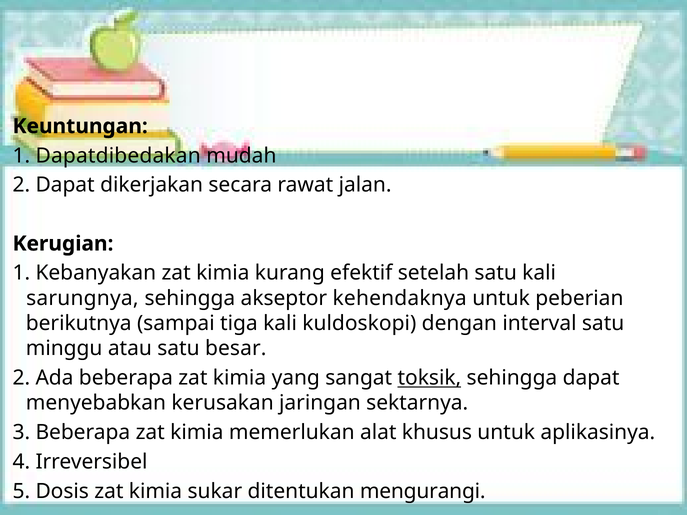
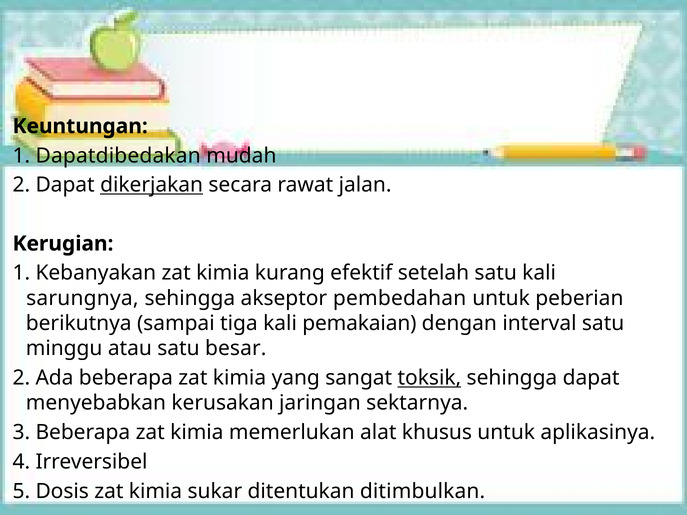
dikerjakan underline: none -> present
kehendaknya: kehendaknya -> pembedahan
kuldoskopi: kuldoskopi -> pemakaian
mengurangi: mengurangi -> ditimbulkan
